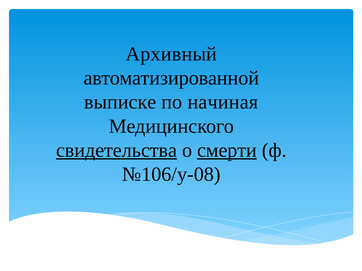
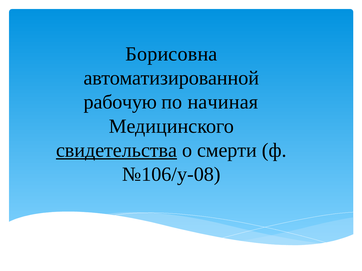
Архивный: Архивный -> Борисовна
выписке: выписке -> рабочую
смерти underline: present -> none
